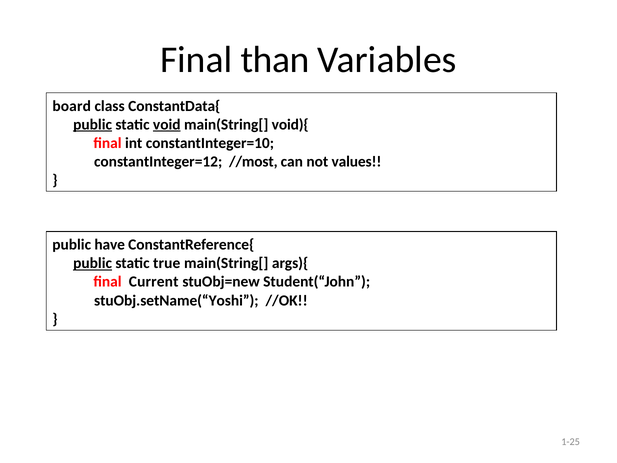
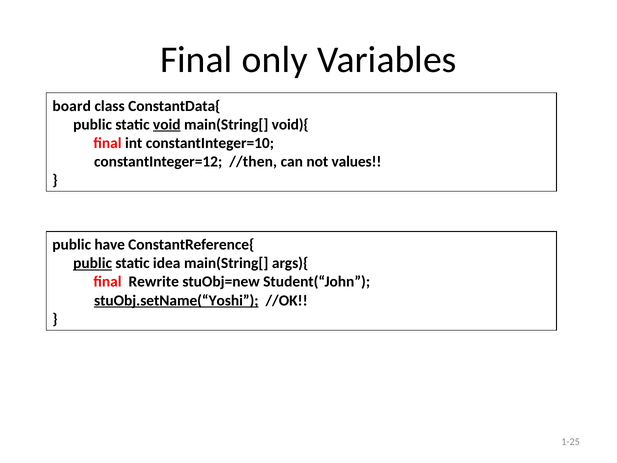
than: than -> only
public at (93, 124) underline: present -> none
//most: //most -> //then
true: true -> idea
Current: Current -> Rewrite
stuObj.setName(“Yoshi underline: none -> present
